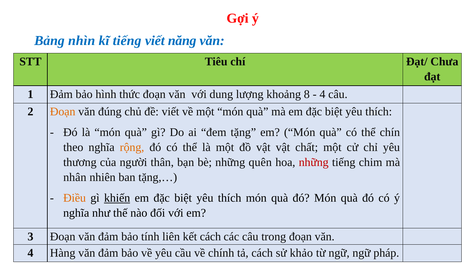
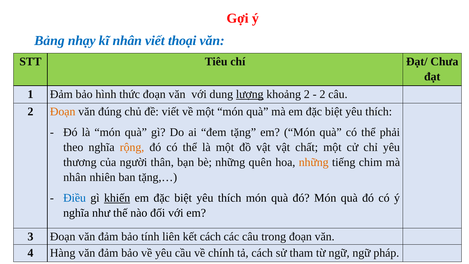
nhìn: nhìn -> nhạy
kĩ tiếng: tiếng -> nhân
năng: năng -> thoại
lượng underline: none -> present
khoảng 8: 8 -> 2
4 at (322, 94): 4 -> 2
chín: chín -> phải
những at (314, 162) colour: red -> orange
Điều colour: orange -> blue
khảo: khảo -> tham
